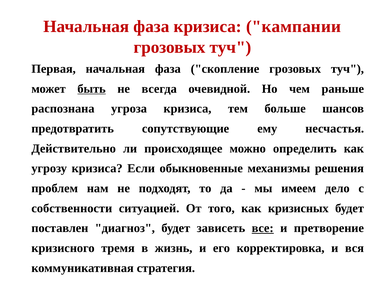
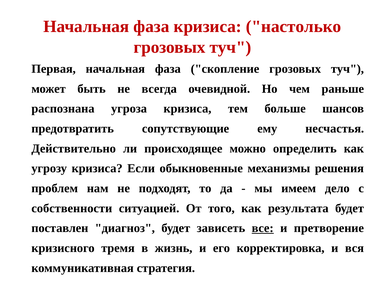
кампании: кампании -> настолько
быть underline: present -> none
кризисных: кризисных -> результата
